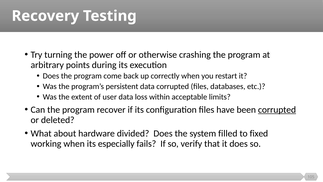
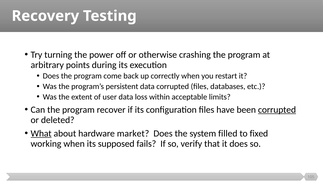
What underline: none -> present
divided: divided -> market
especially: especially -> supposed
